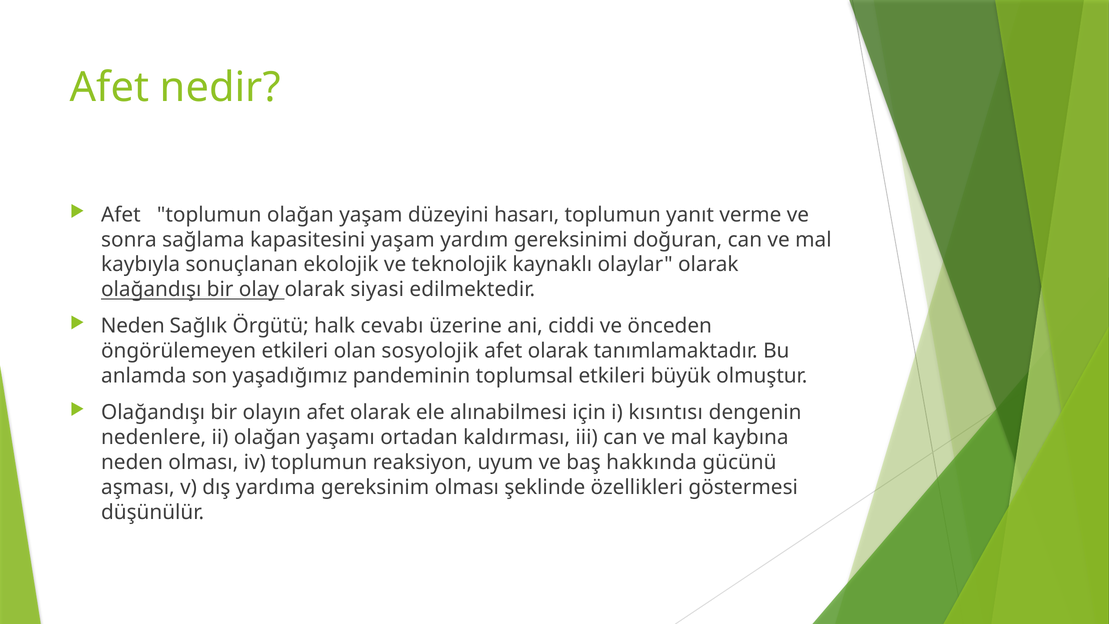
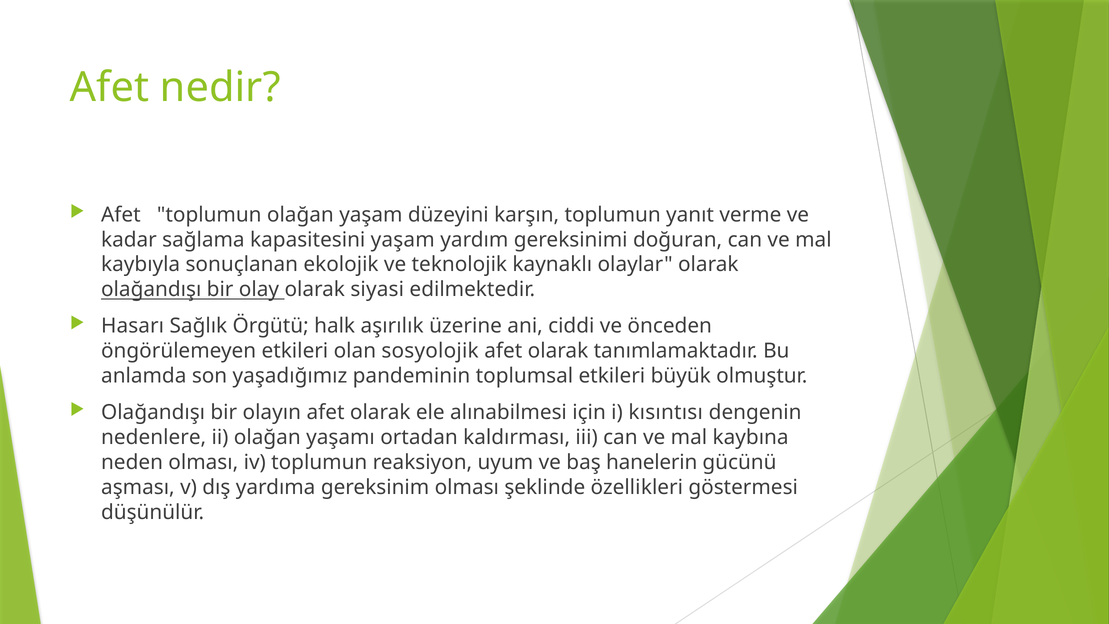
hasarı: hasarı -> karşın
sonra: sonra -> kadar
Neden at (133, 326): Neden -> Hasarı
cevabı: cevabı -> aşırılık
hakkında: hakkında -> hanelerin
